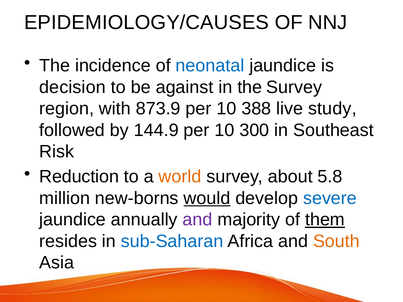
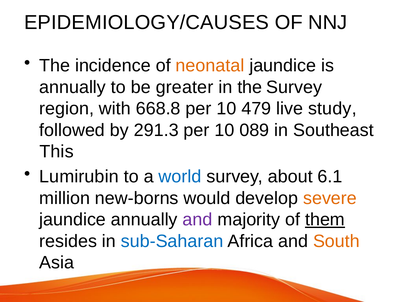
neonatal colour: blue -> orange
decision at (73, 87): decision -> annually
against: against -> greater
873.9: 873.9 -> 668.8
388: 388 -> 479
144.9: 144.9 -> 291.3
300: 300 -> 089
Risk: Risk -> This
Reduction: Reduction -> Lumirubin
world colour: orange -> blue
5.8: 5.8 -> 6.1
would underline: present -> none
severe colour: blue -> orange
